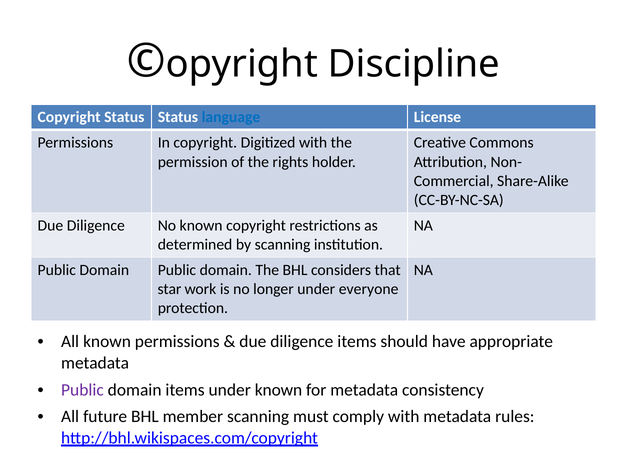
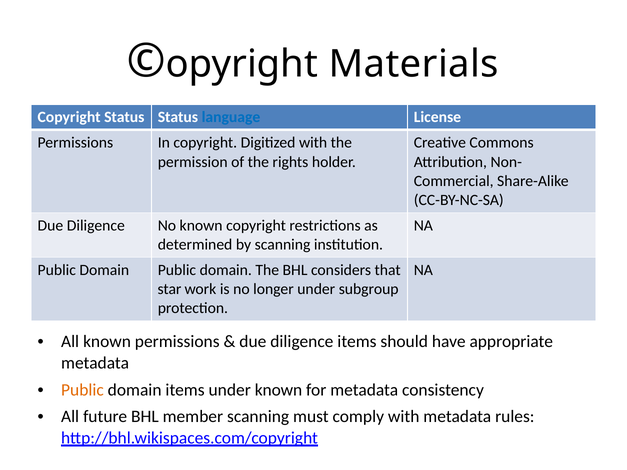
Discipline: Discipline -> Materials
everyone: everyone -> subgroup
Public at (82, 390) colour: purple -> orange
